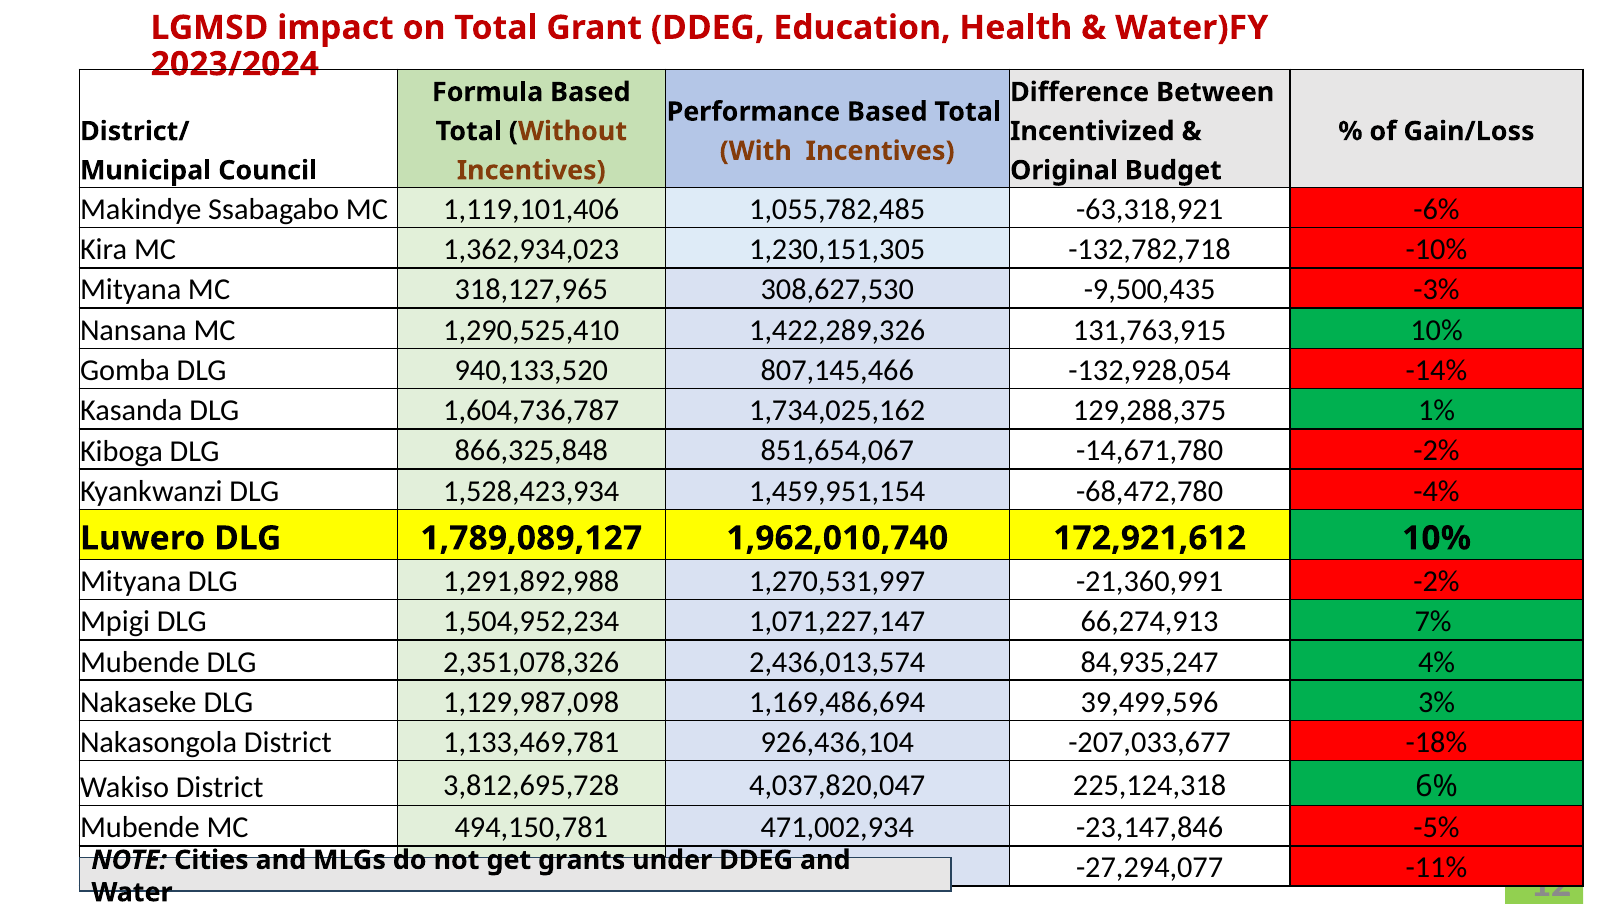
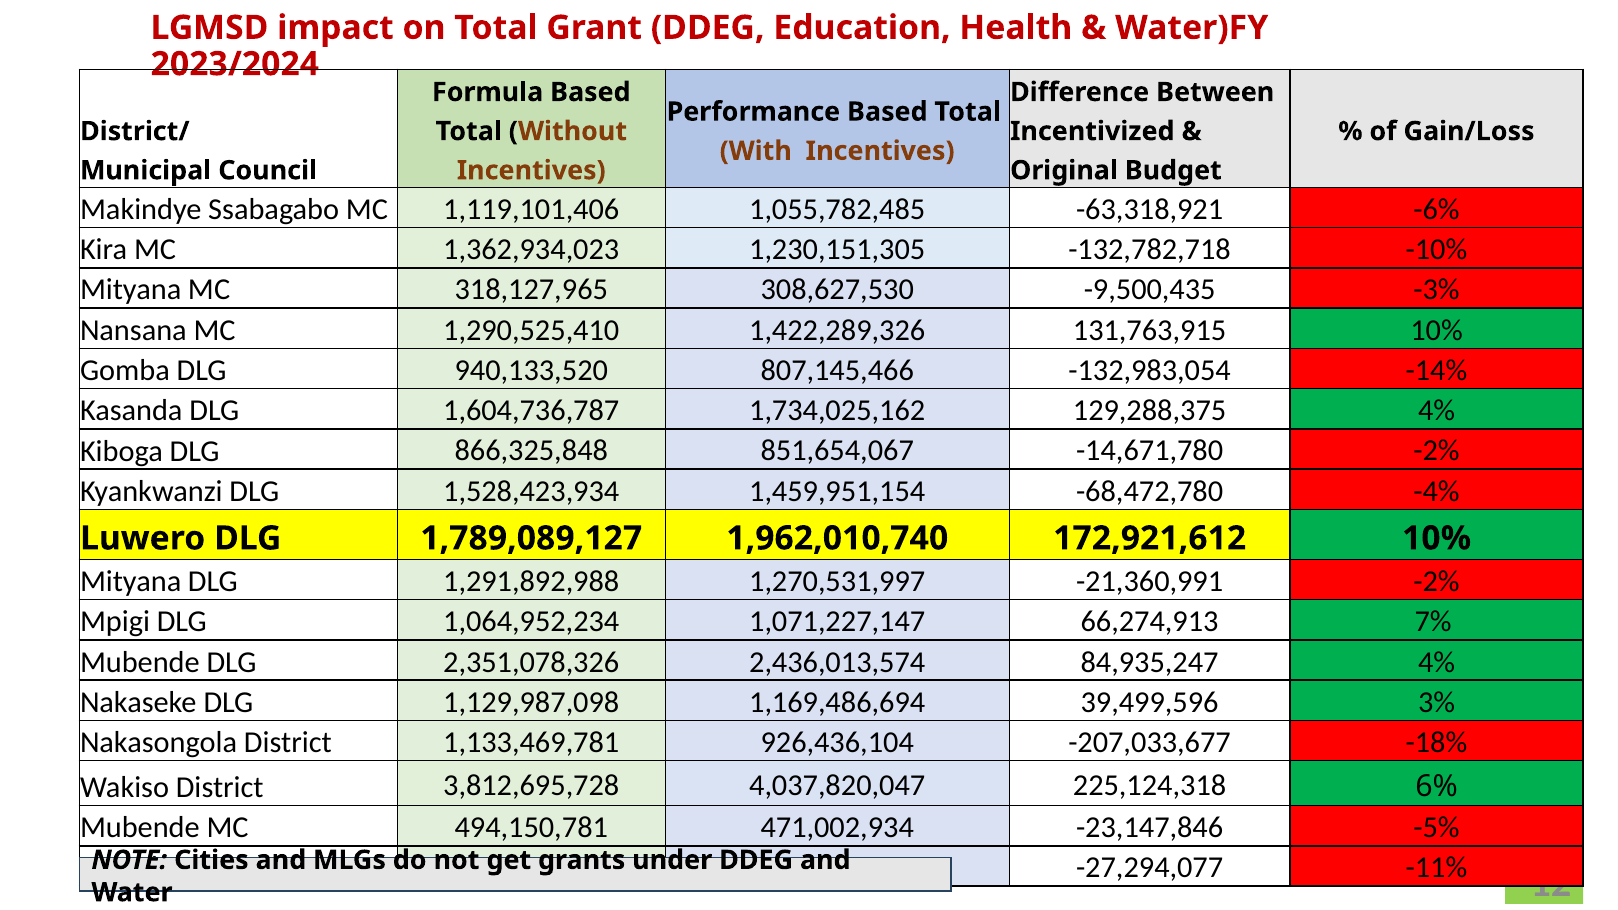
-132,928,054: -132,928,054 -> -132,983,054
129,288,375 1%: 1% -> 4%
1,504,952,234: 1,504,952,234 -> 1,064,952,234
